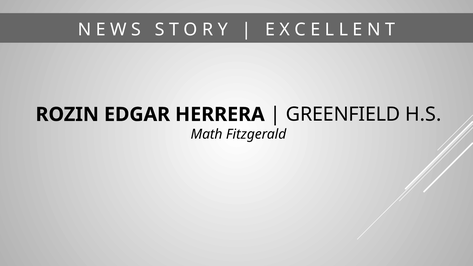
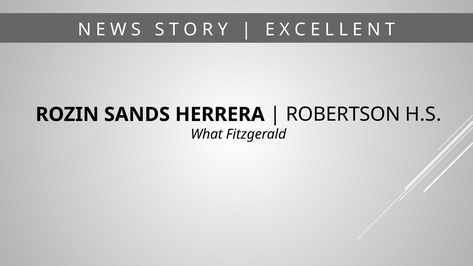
EDGAR: EDGAR -> SANDS
GREENFIELD: GREENFIELD -> ROBERTSON
Math: Math -> What
